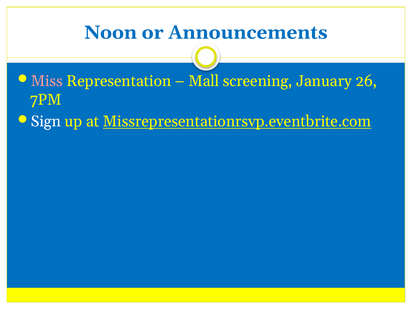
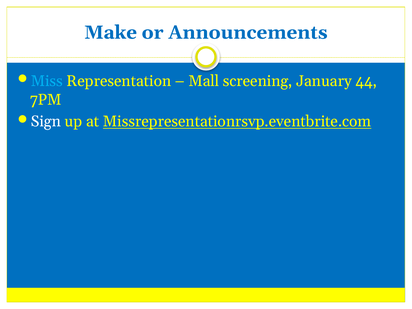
Noon: Noon -> Make
Miss colour: pink -> light blue
26: 26 -> 44
